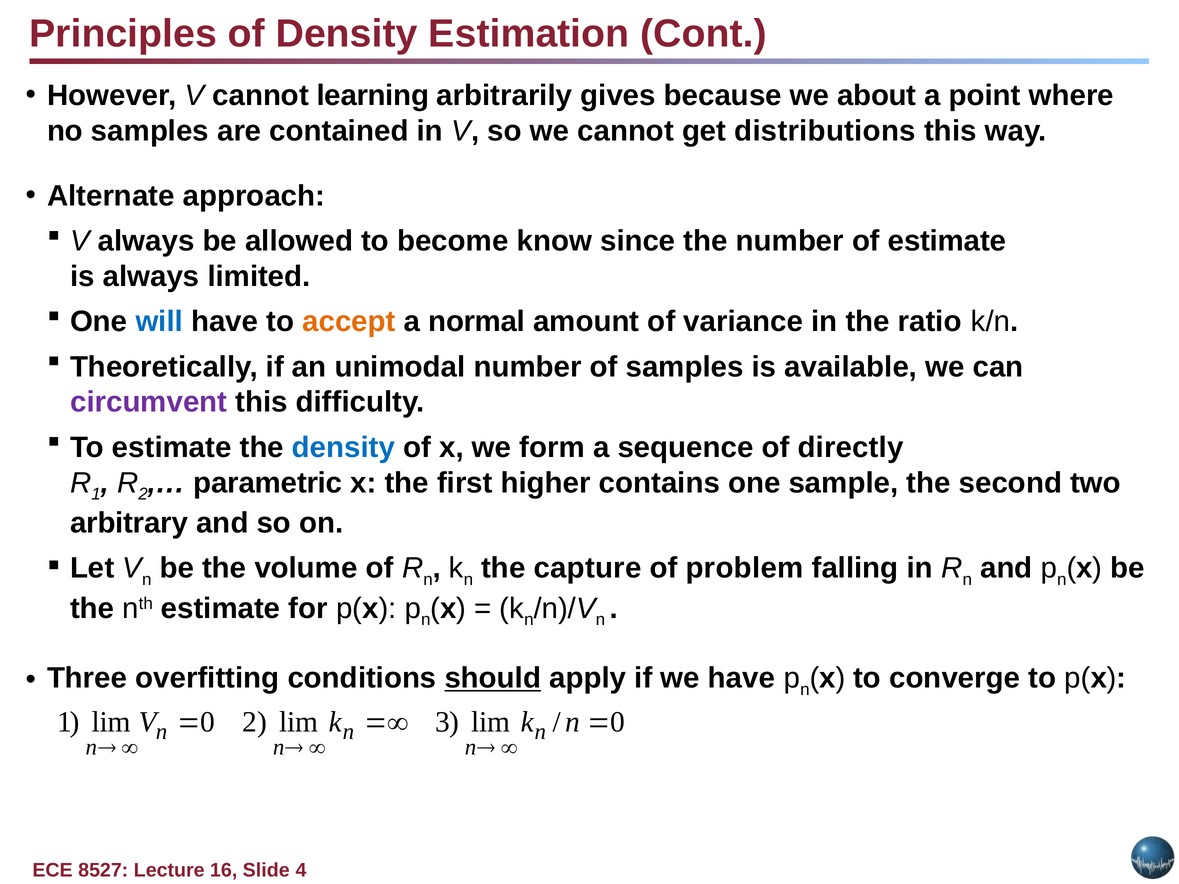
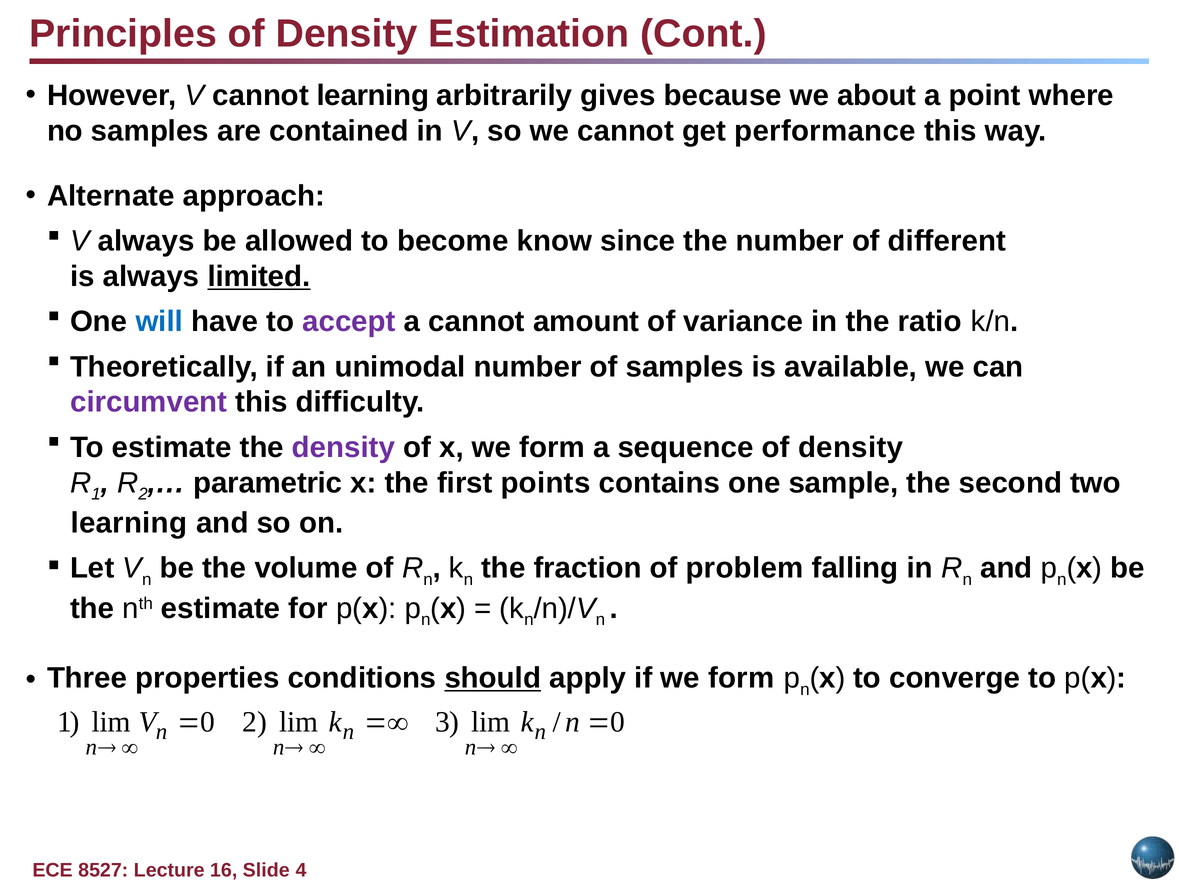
distributions: distributions -> performance
of estimate: estimate -> different
limited underline: none -> present
accept colour: orange -> purple
a normal: normal -> cannot
density at (344, 448) colour: blue -> purple
sequence of directly: directly -> density
higher: higher -> points
arbitrary at (129, 523): arbitrary -> learning
capture: capture -> fraction
overfitting: overfitting -> properties
if we have: have -> form
